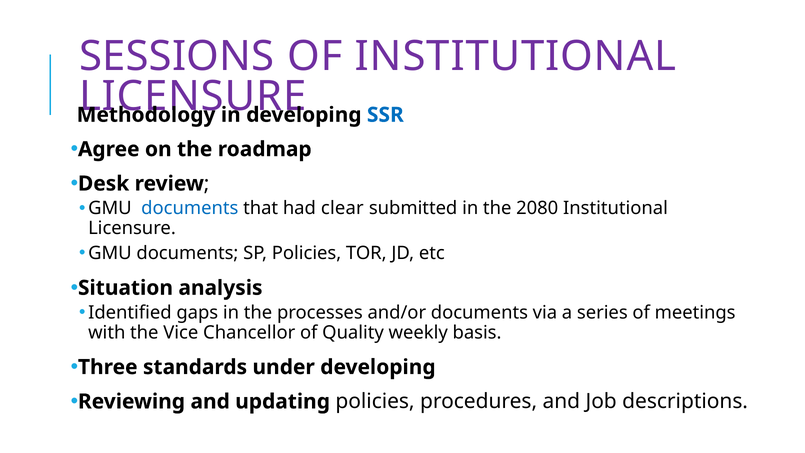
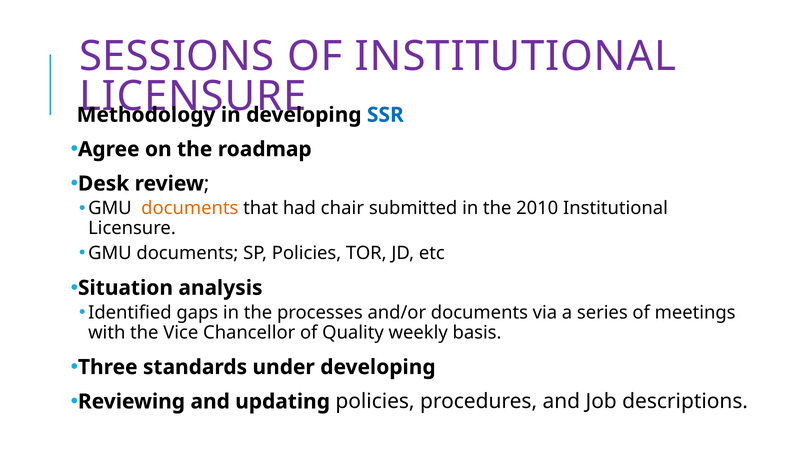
documents at (190, 208) colour: blue -> orange
clear: clear -> chair
2080: 2080 -> 2010
